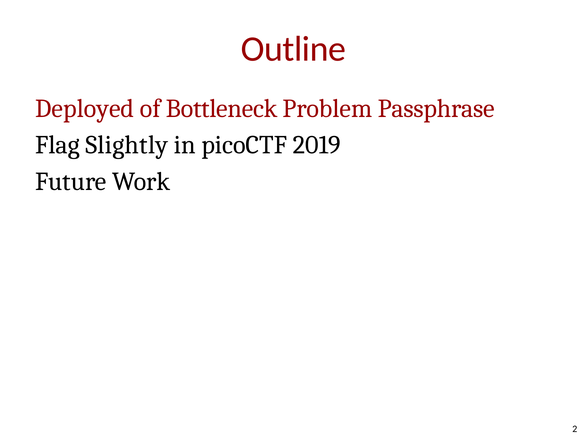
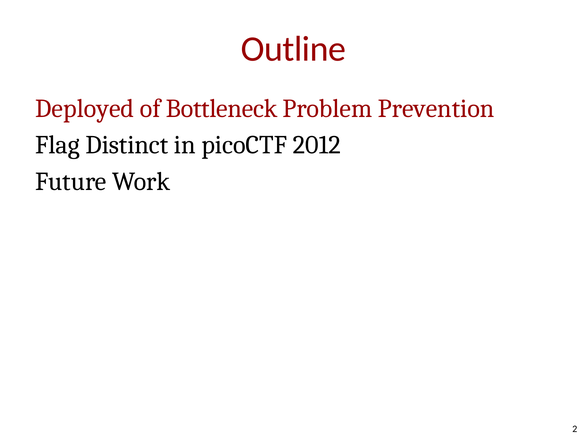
Passphrase: Passphrase -> Prevention
Slightly: Slightly -> Distinct
2019: 2019 -> 2012
